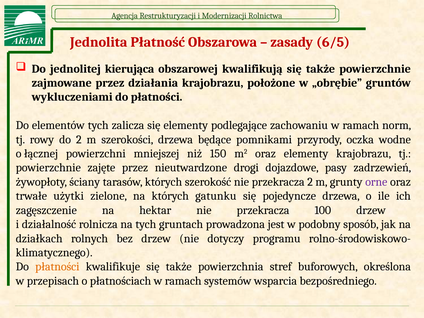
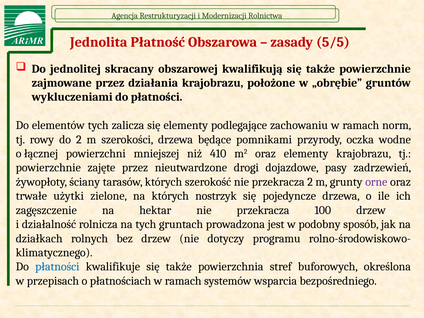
6/5: 6/5 -> 5/5
kierująca: kierująca -> skracany
150: 150 -> 410
gatunku: gatunku -> nostrzyk
płatności at (57, 267) colour: orange -> blue
